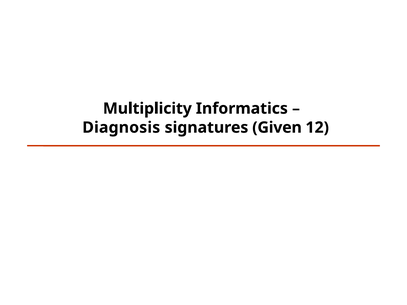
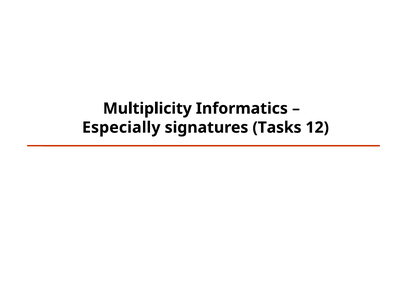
Diagnosis: Diagnosis -> Especially
Given: Given -> Tasks
